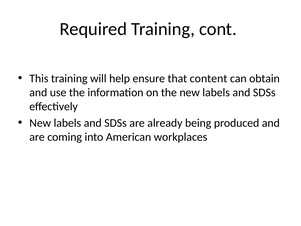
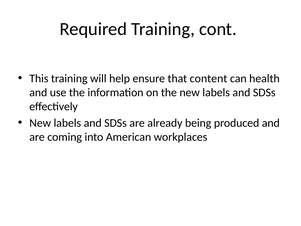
obtain: obtain -> health
